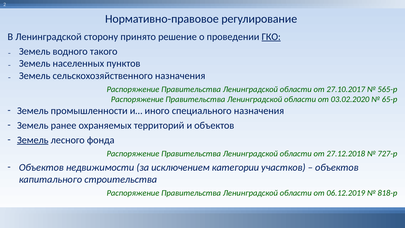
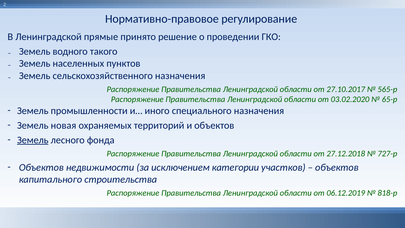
сторону: сторону -> прямые
ГКО underline: present -> none
ранее: ранее -> новая
